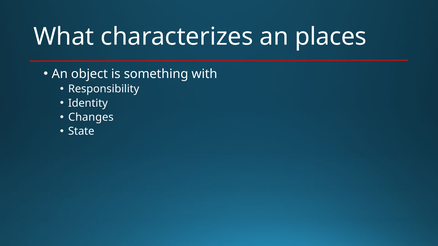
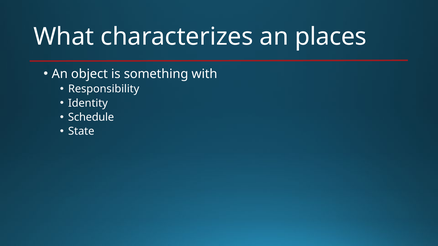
Changes: Changes -> Schedule
